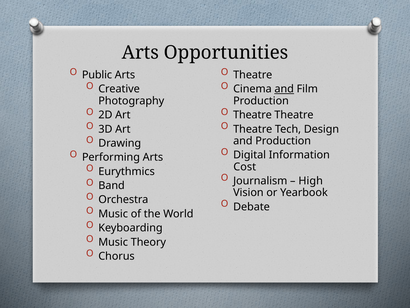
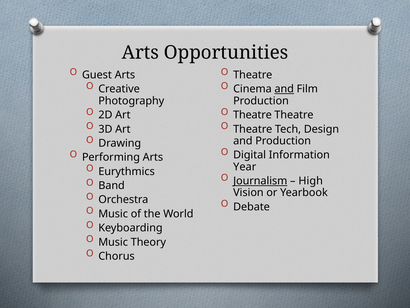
Public: Public -> Guest
Cost: Cost -> Year
Journalism underline: none -> present
